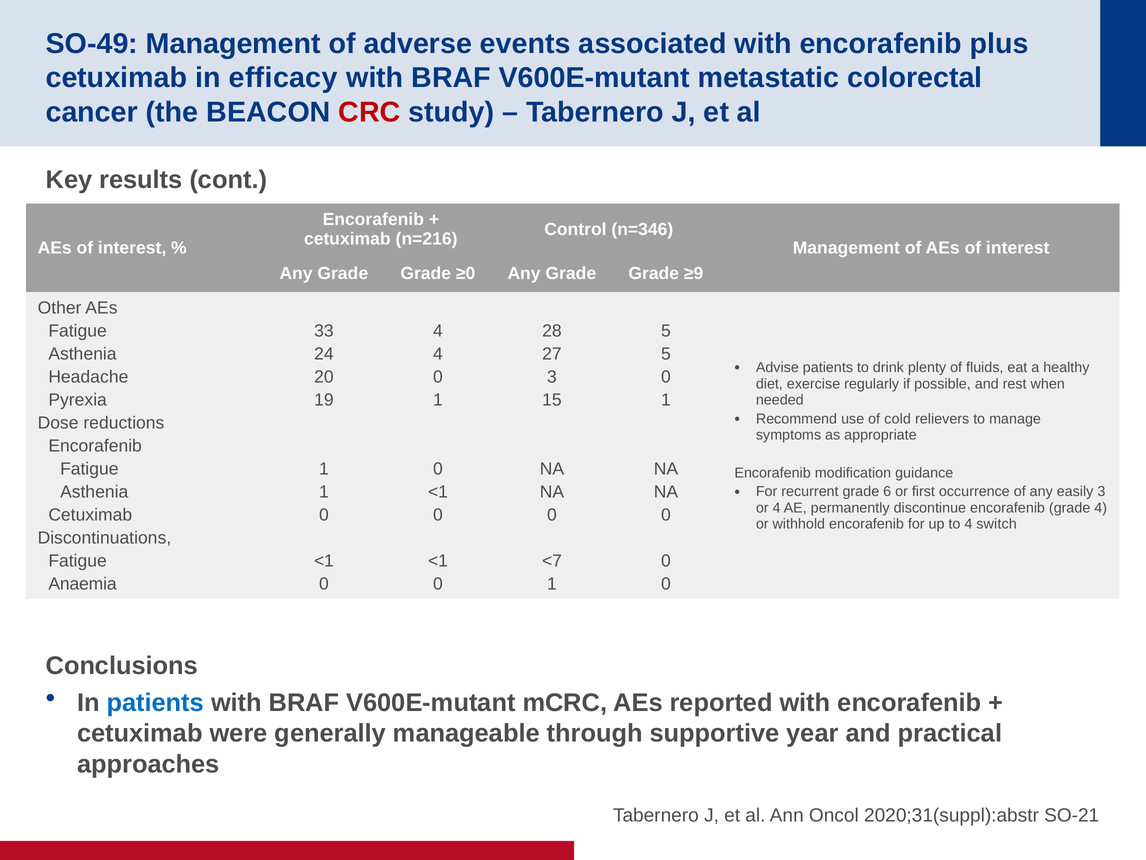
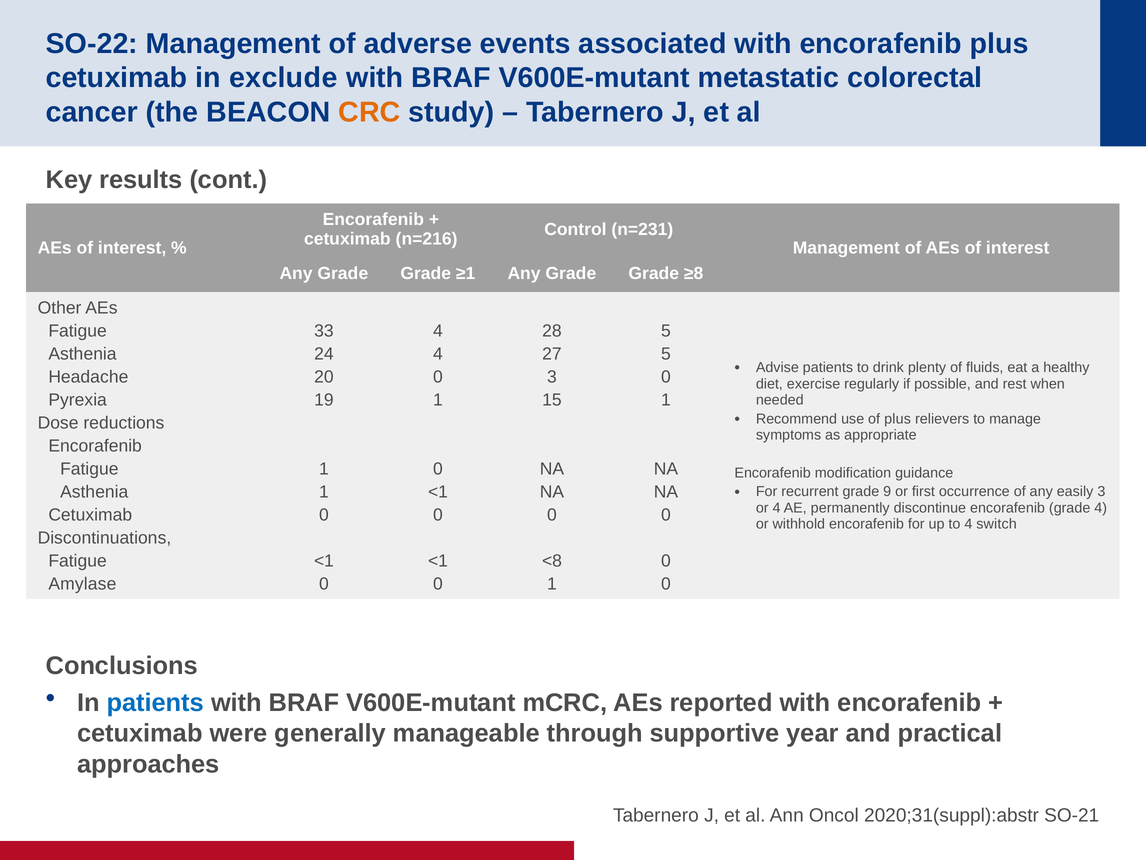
SO-49: SO-49 -> SO-22
efficacy: efficacy -> exclude
CRC colour: red -> orange
n=346: n=346 -> n=231
≥0: ≥0 -> ≥1
≥9: ≥9 -> ≥8
of cold: cold -> plus
6: 6 -> 9
<7: <7 -> <8
Anaemia: Anaemia -> Amylase
